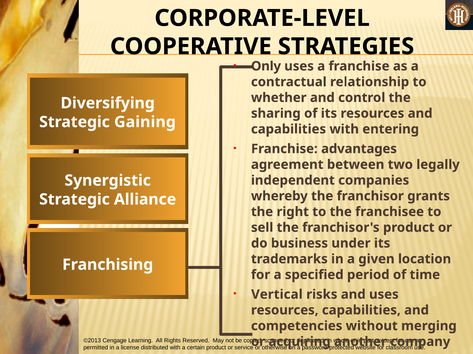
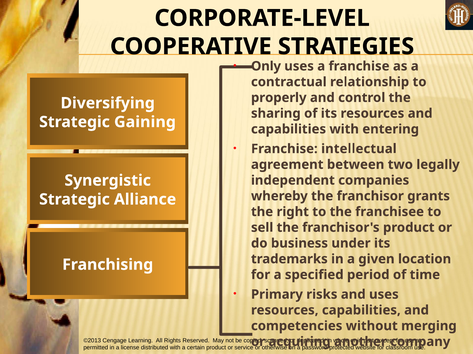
whether: whether -> properly
advantages: advantages -> intellectual
Vertical: Vertical -> Primary
